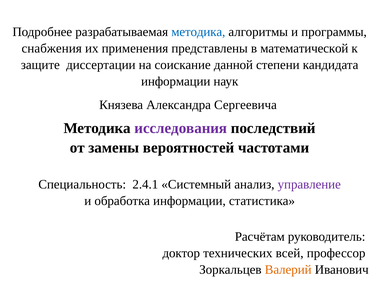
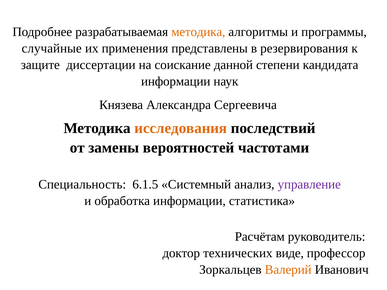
методика at (198, 32) colour: blue -> orange
снабжения: снабжения -> случайные
математической: математической -> резервирования
исследования colour: purple -> orange
2.4.1: 2.4.1 -> 6.1.5
всей: всей -> виде
